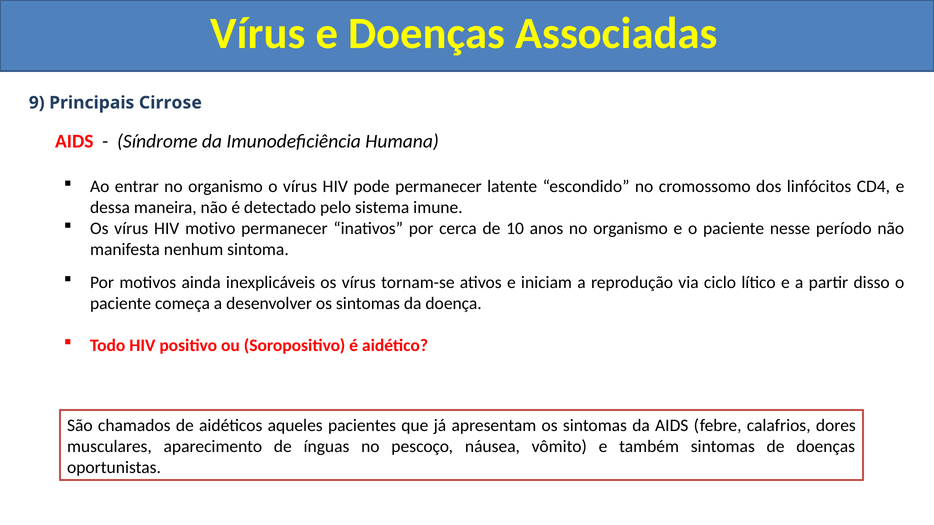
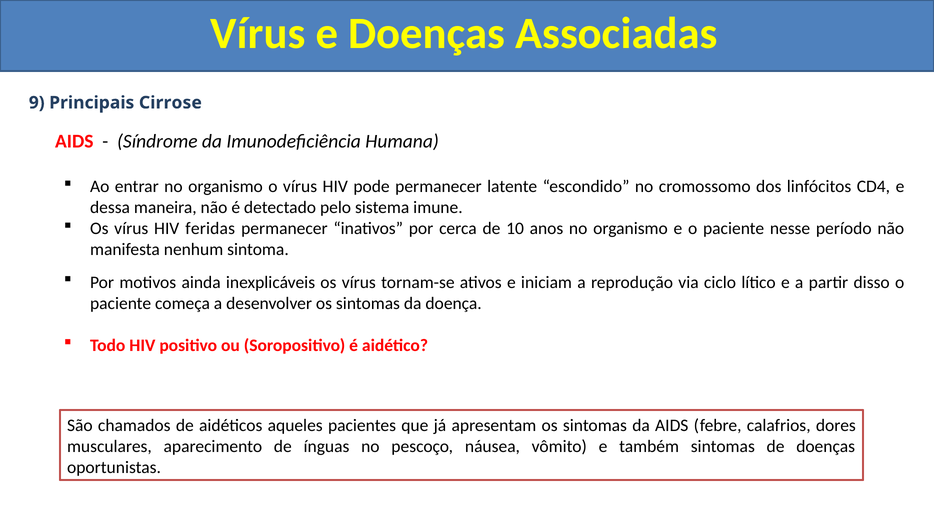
motivo: motivo -> feridas
